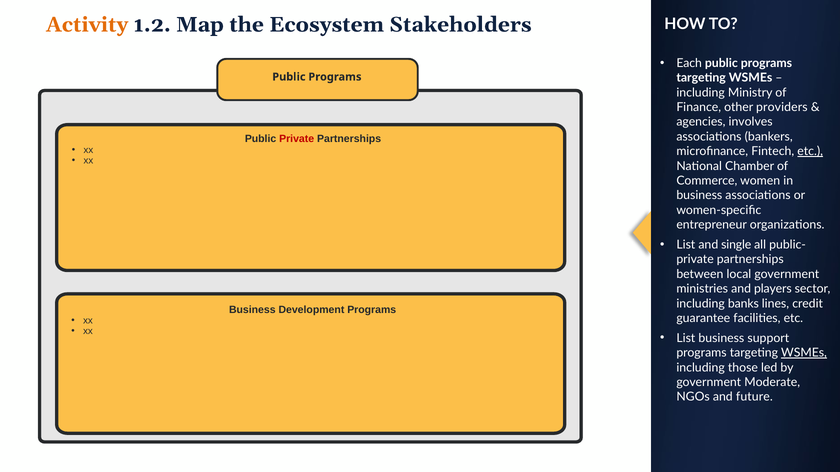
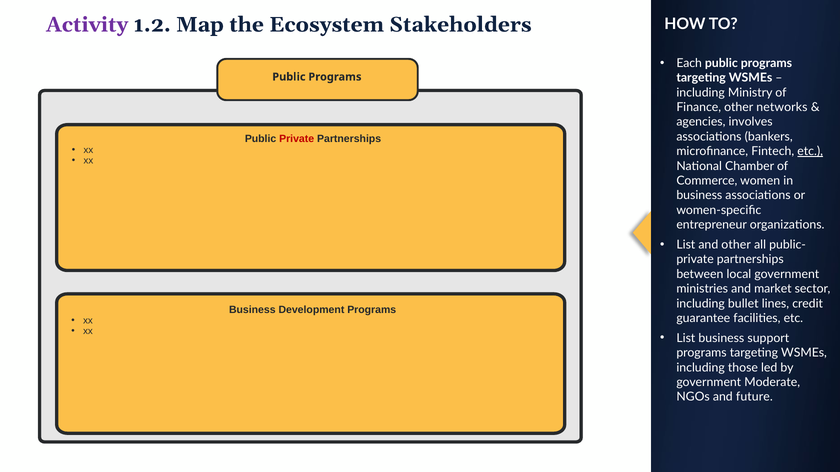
Activity colour: orange -> purple
providers: providers -> networks
and single: single -> other
players: players -> market
banks: banks -> bullet
WSMEs at (804, 353) underline: present -> none
